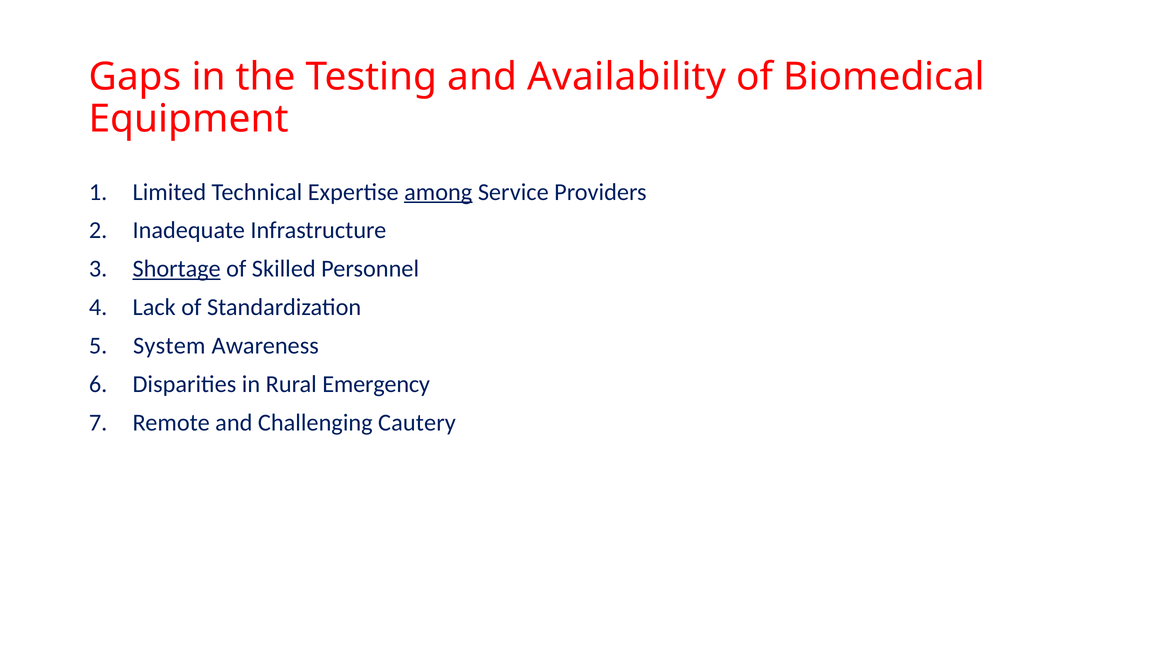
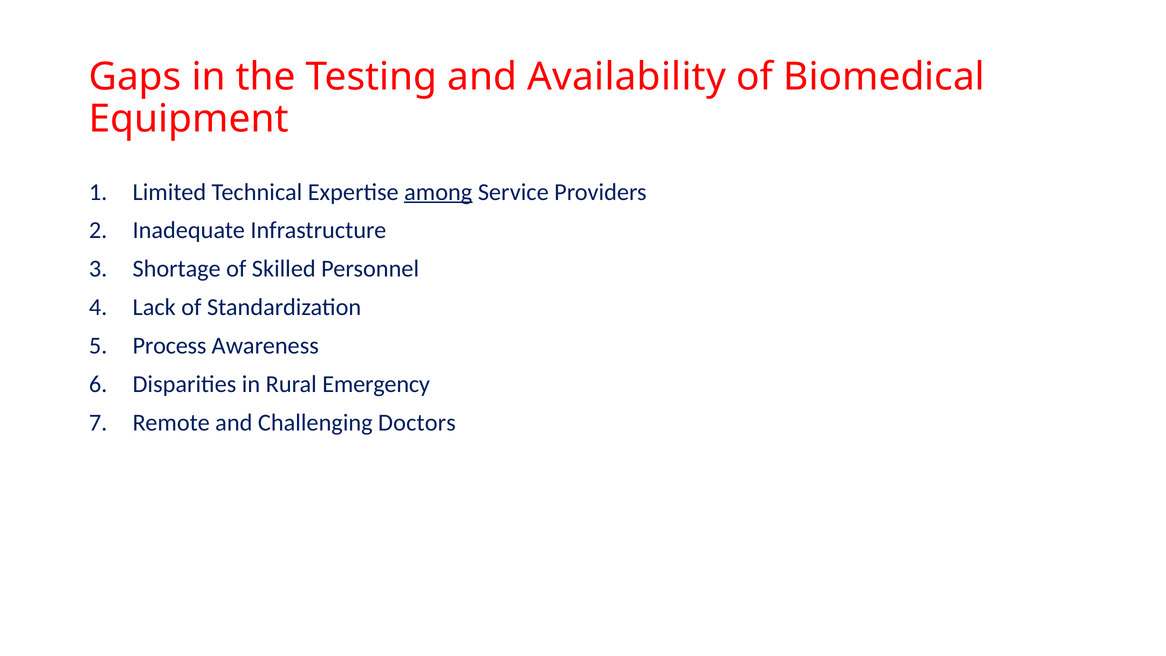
Shortage underline: present -> none
System: System -> Process
Cautery: Cautery -> Doctors
